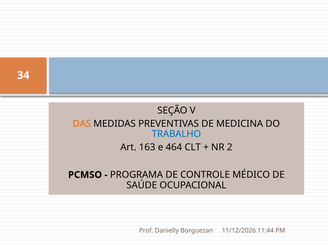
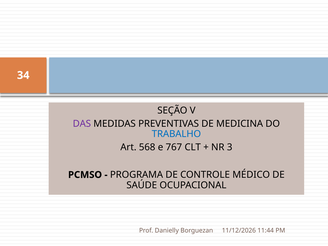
DAS colour: orange -> purple
163: 163 -> 568
464: 464 -> 767
2: 2 -> 3
